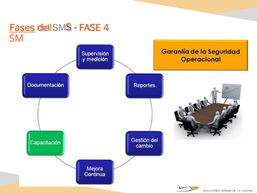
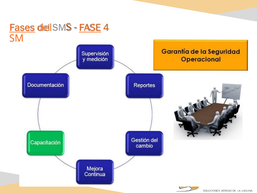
FASE underline: none -> present
